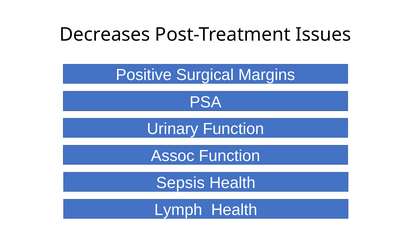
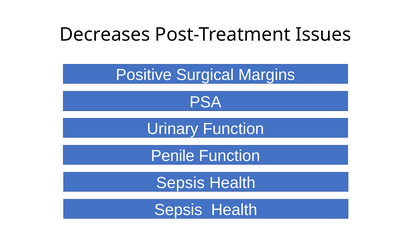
Assoc: Assoc -> Penile
Lymph at (178, 210): Lymph -> Sepsis
